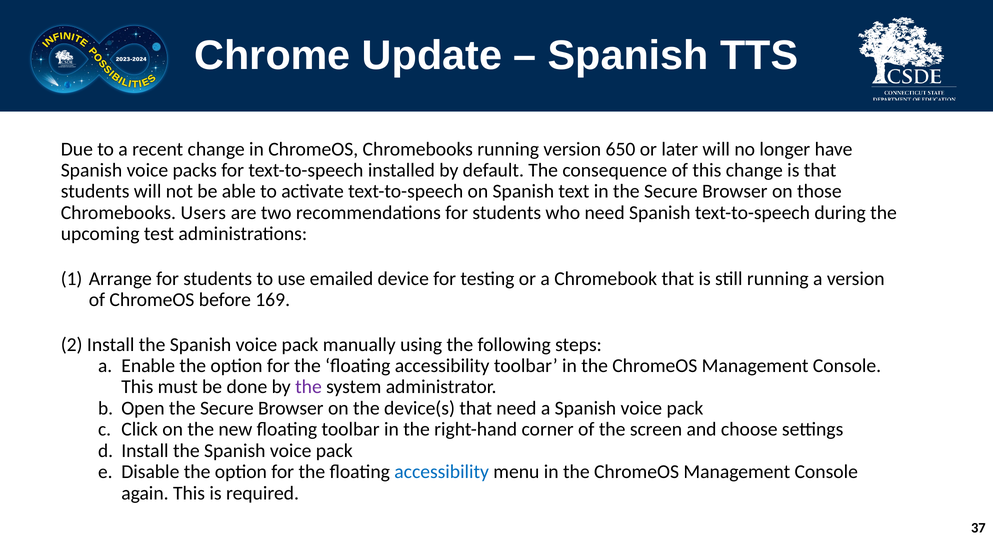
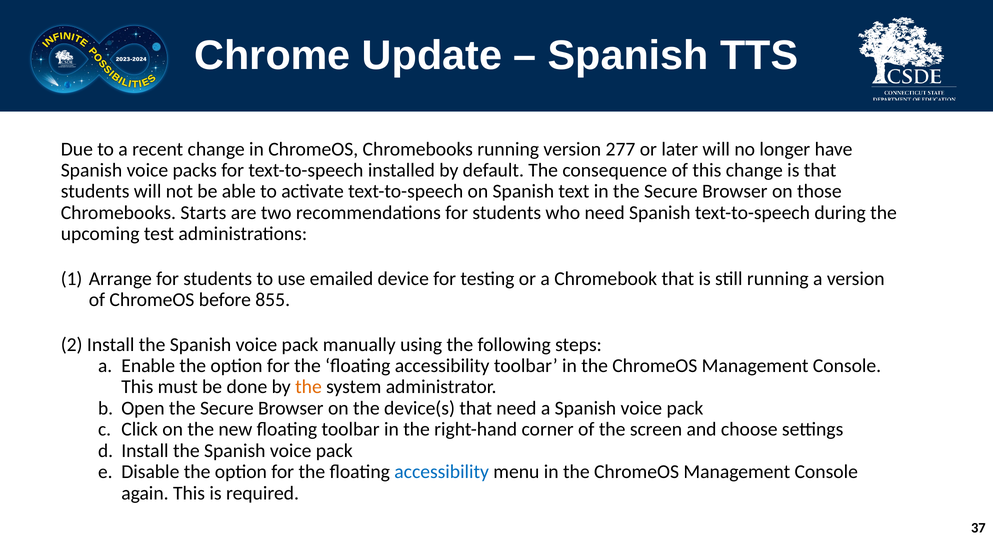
650: 650 -> 277
Users: Users -> Starts
169: 169 -> 855
the at (308, 387) colour: purple -> orange
